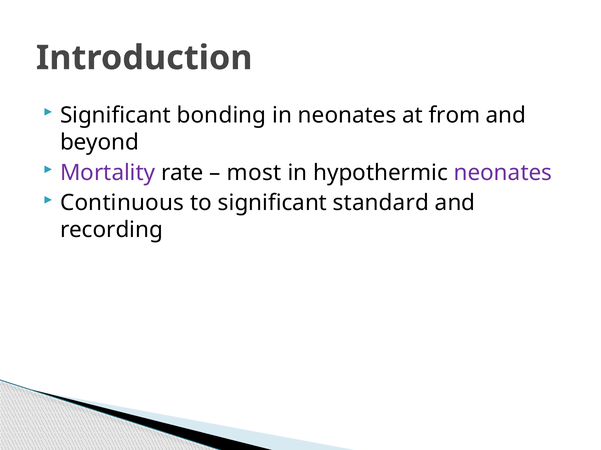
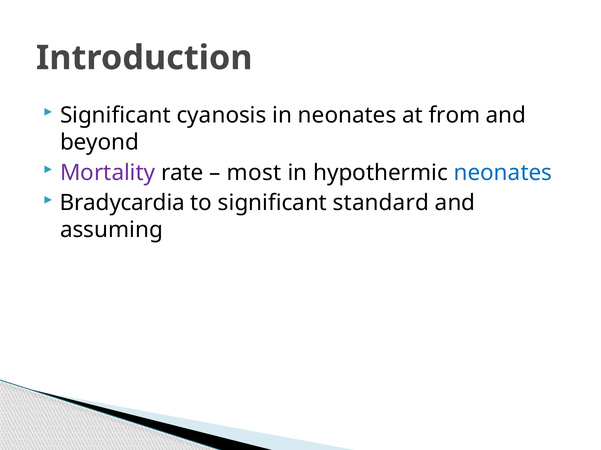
bonding: bonding -> cyanosis
neonates at (503, 173) colour: purple -> blue
Continuous: Continuous -> Bradycardia
recording: recording -> assuming
